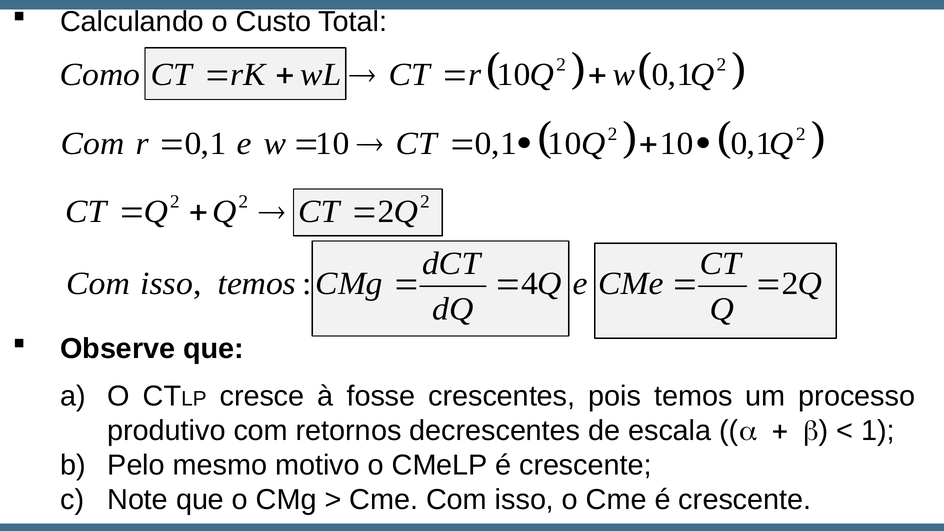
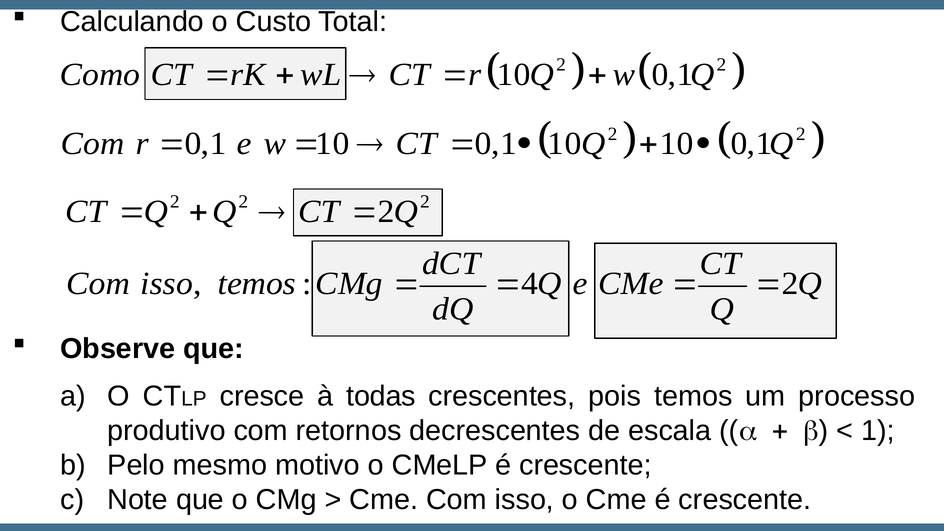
fosse: fosse -> todas
